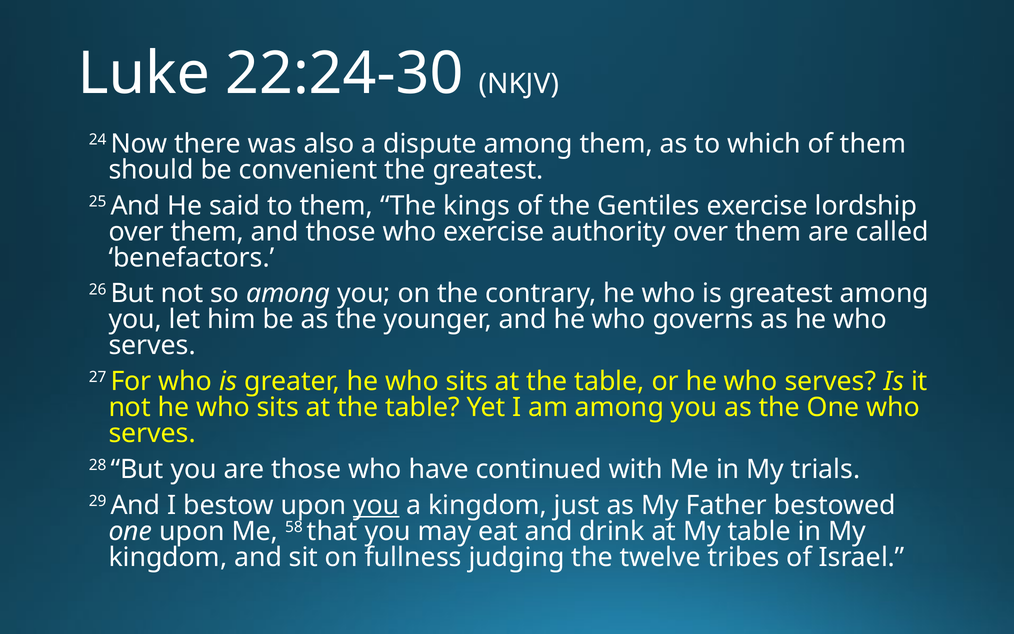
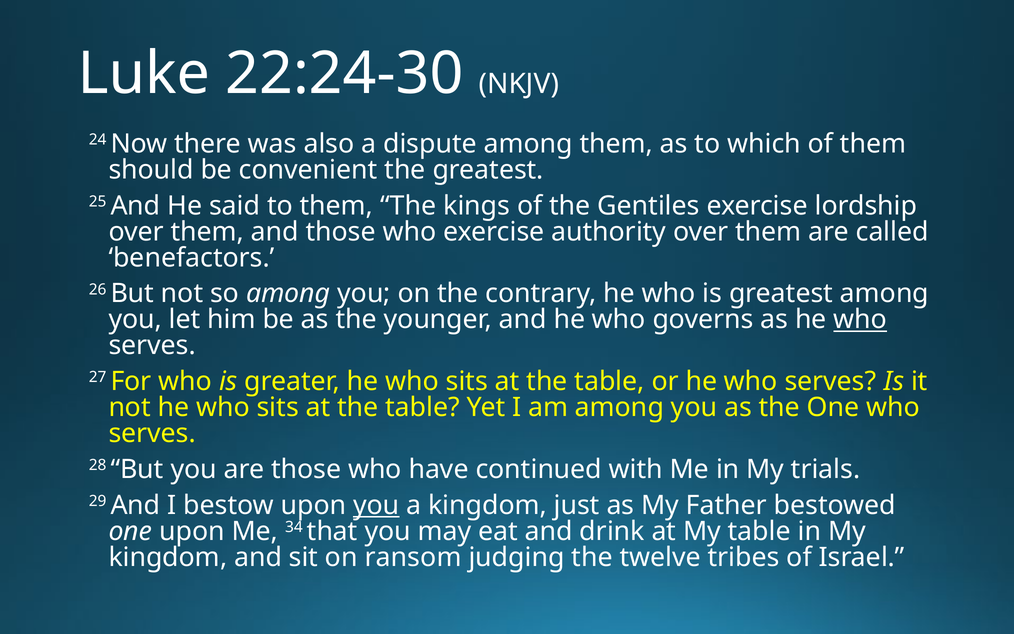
who at (860, 320) underline: none -> present
58: 58 -> 34
fullness: fullness -> ransom
